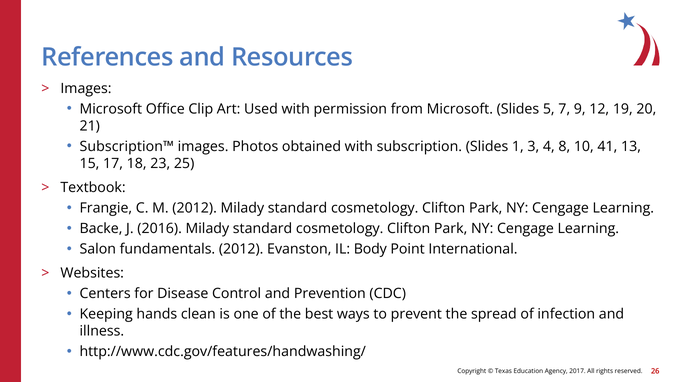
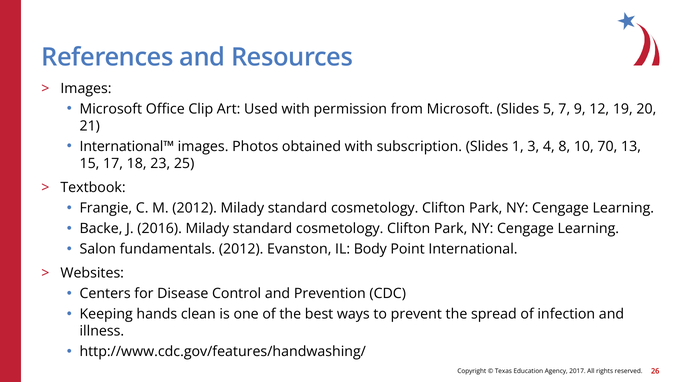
Subscription™: Subscription™ -> International™
41: 41 -> 70
